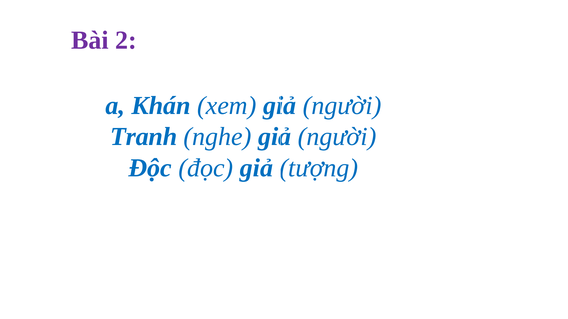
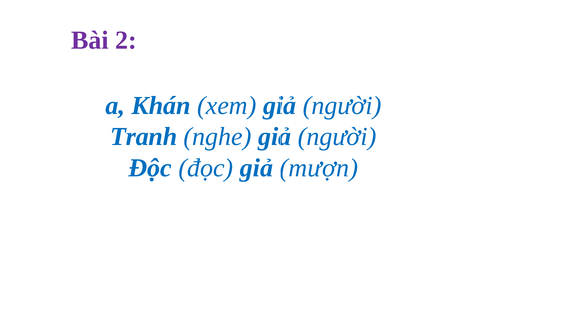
tượng: tượng -> mượn
